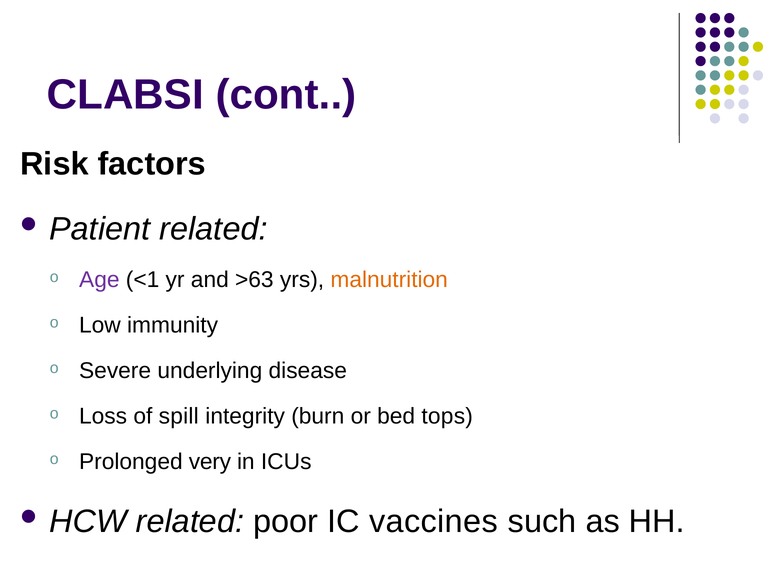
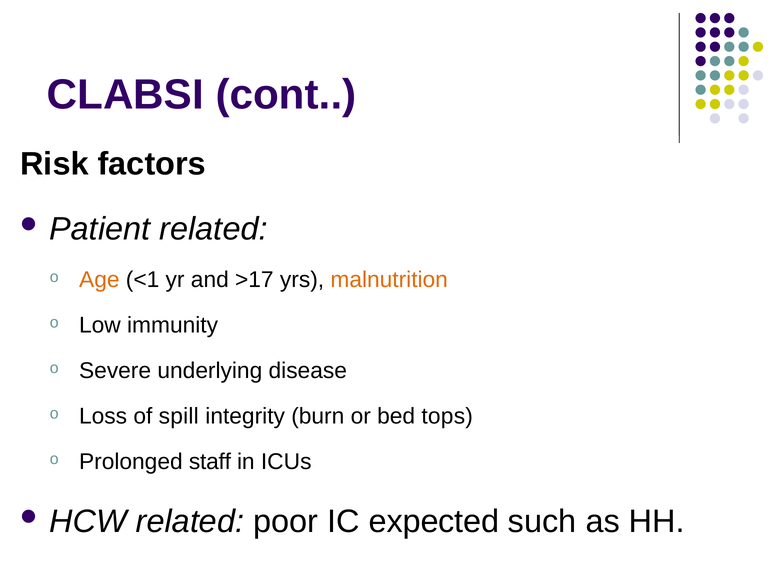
Age colour: purple -> orange
>63: >63 -> >17
very: very -> staff
vaccines: vaccines -> expected
